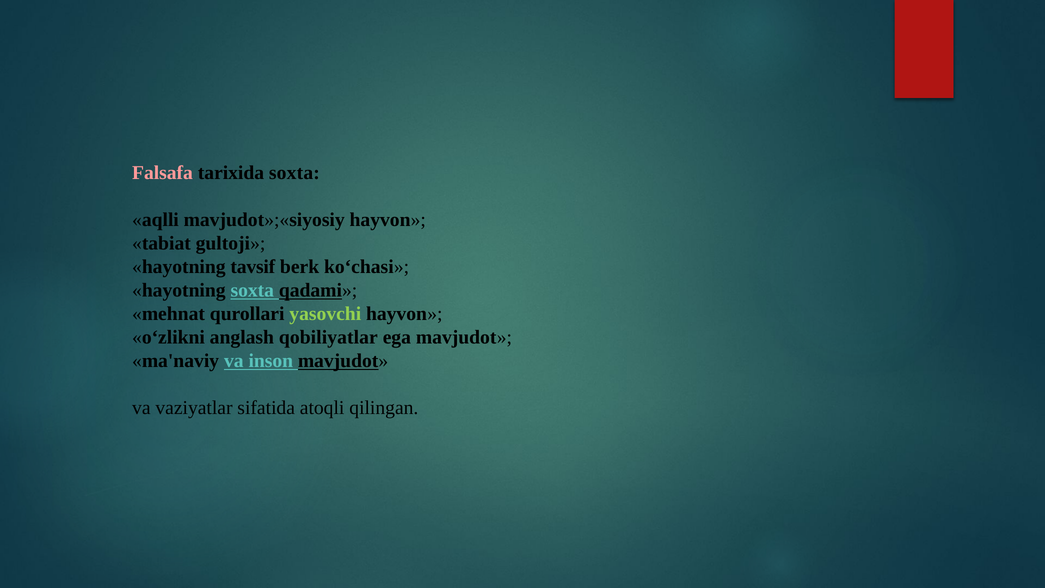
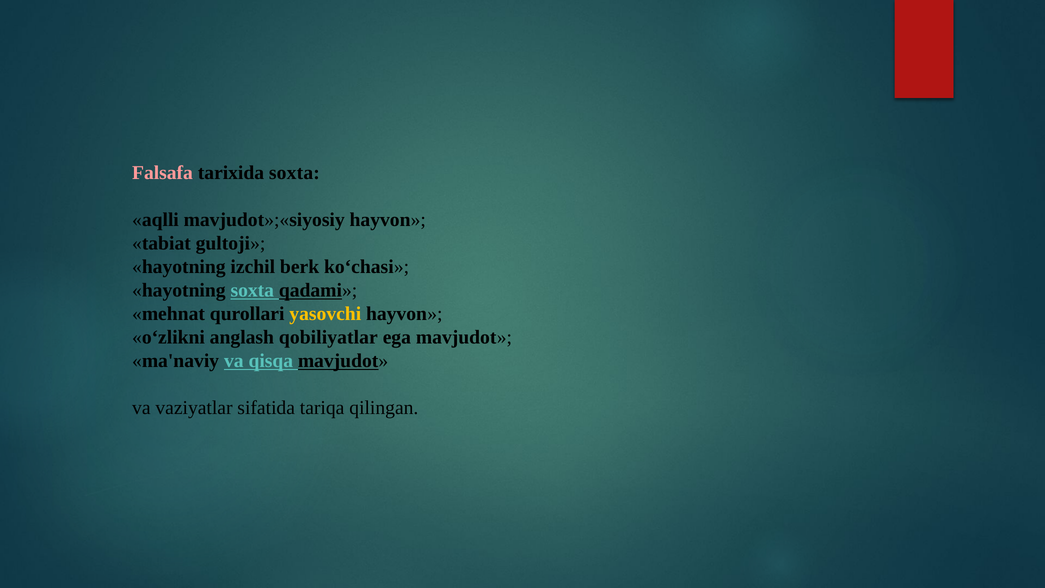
tavsif: tavsif -> izchil
yasovchi colour: light green -> yellow
inson: inson -> qisqa
atoqli: atoqli -> tariqa
